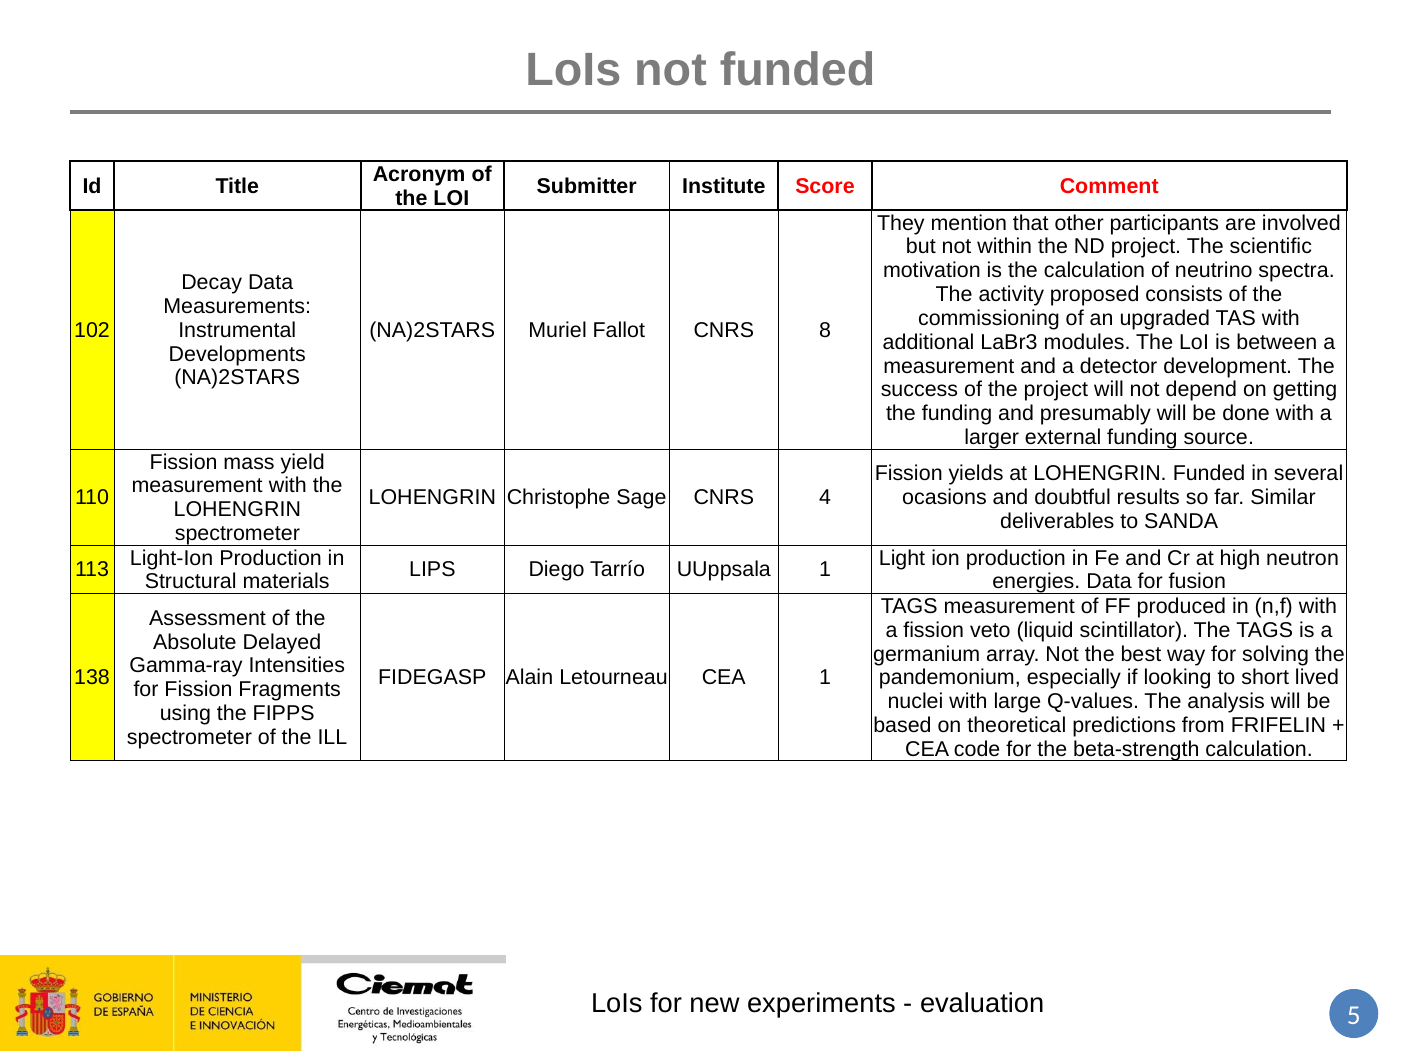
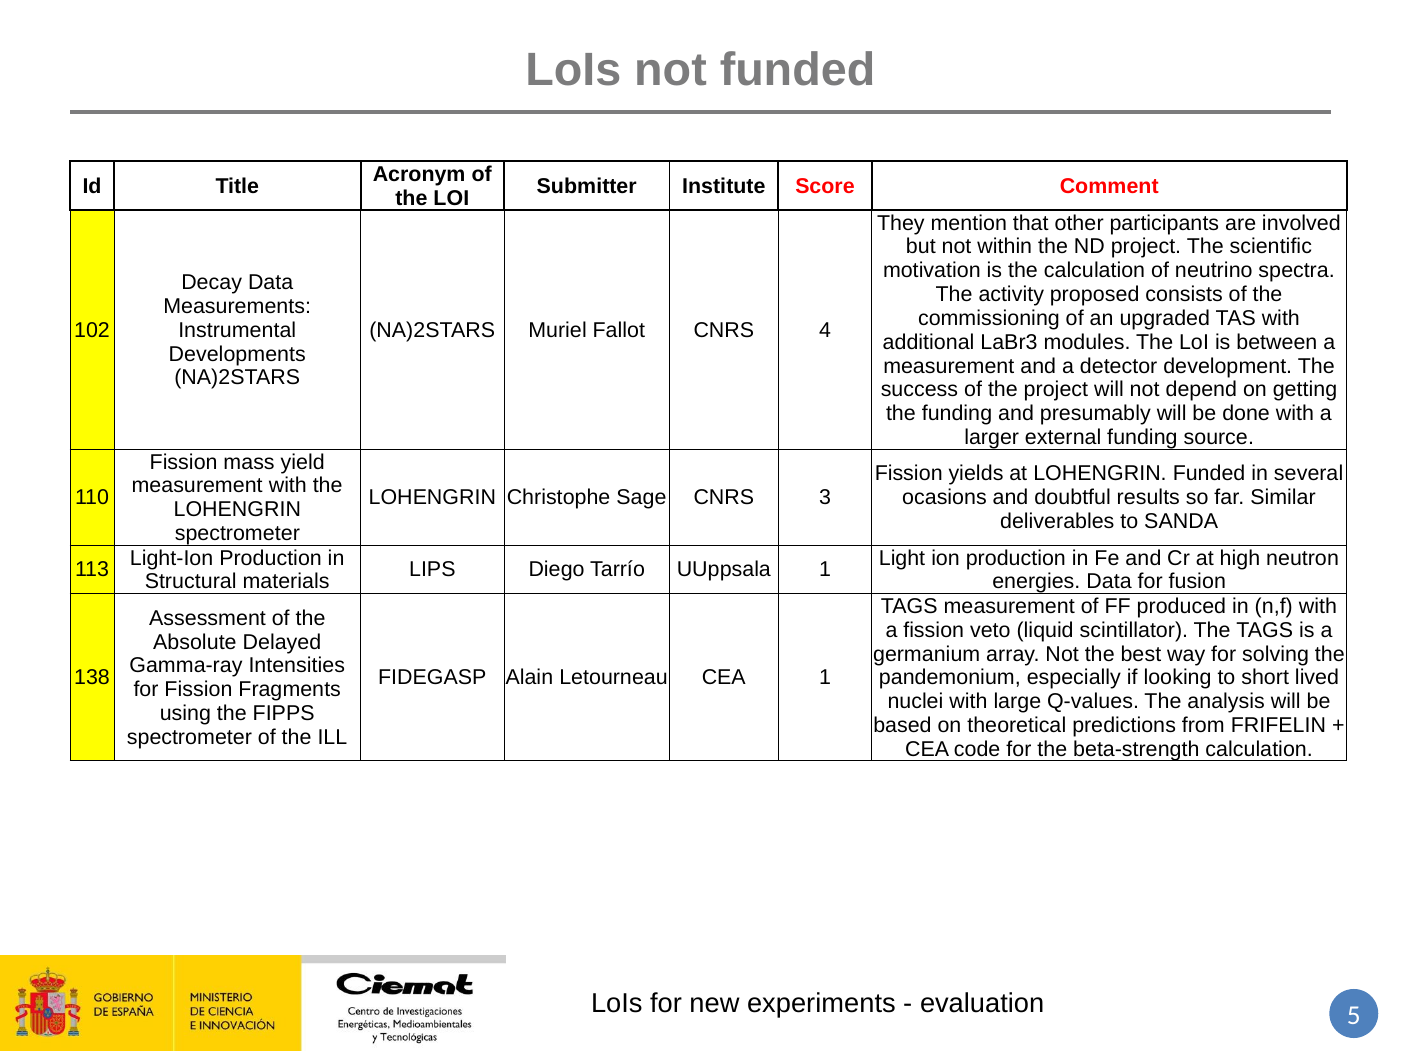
8: 8 -> 4
4: 4 -> 3
